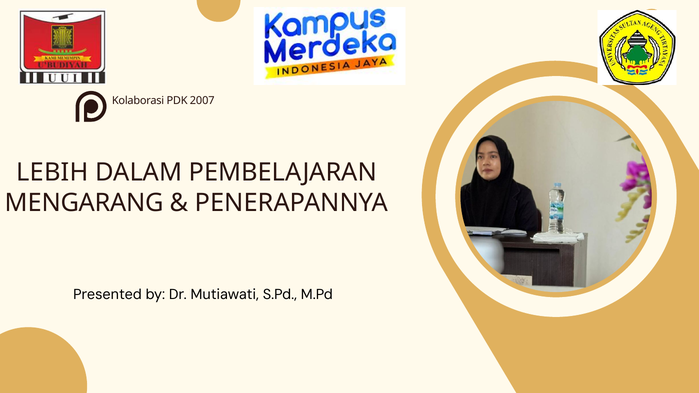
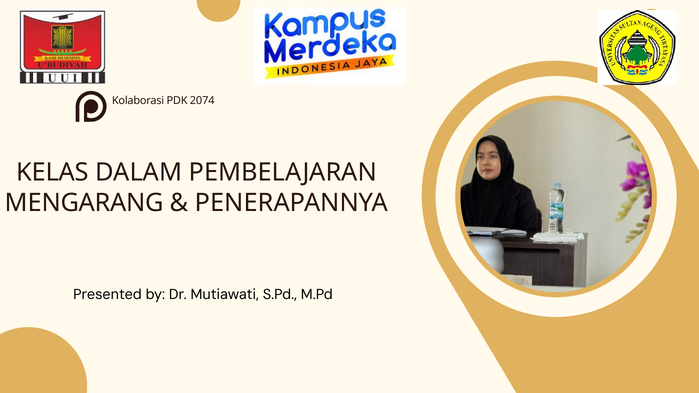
2007: 2007 -> 2074
LEBIH: LEBIH -> KELAS
